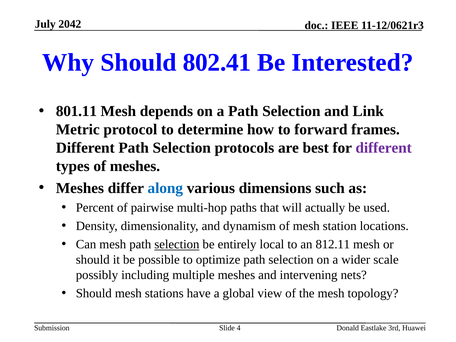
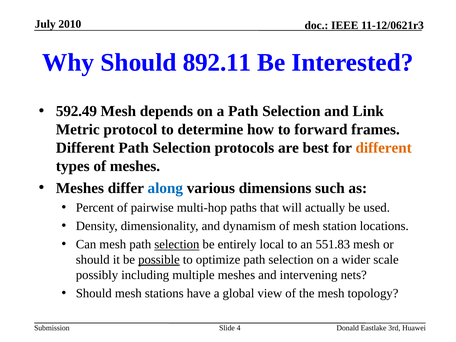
2042: 2042 -> 2010
802.41: 802.41 -> 892.11
801.11: 801.11 -> 592.49
different at (384, 148) colour: purple -> orange
812.11: 812.11 -> 551.83
possible underline: none -> present
